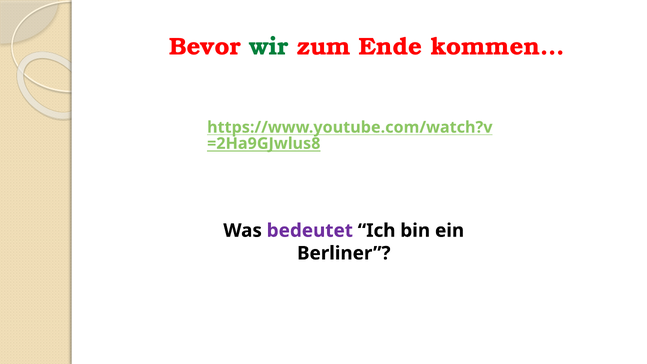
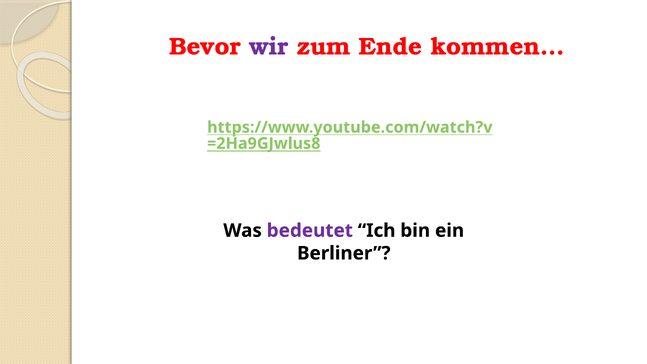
wir colour: green -> purple
